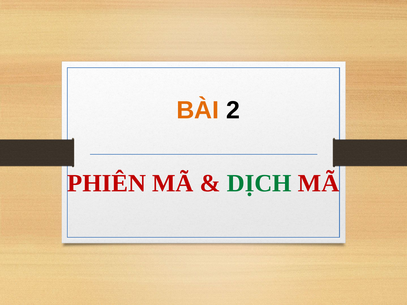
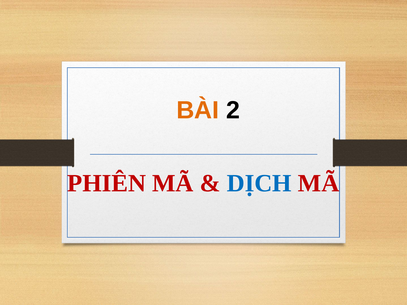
DỊCH colour: green -> blue
